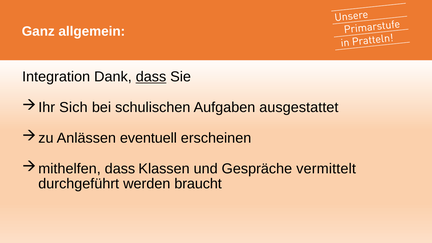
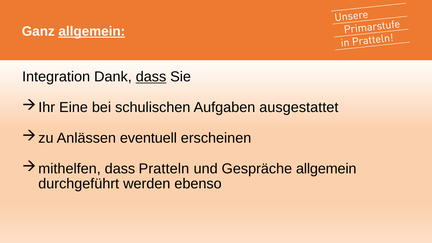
allgemein at (92, 31) underline: none -> present
Sich: Sich -> Eine
Klassen: Klassen -> Pratteln
Gespräche vermittelt: vermittelt -> allgemein
braucht: braucht -> ebenso
